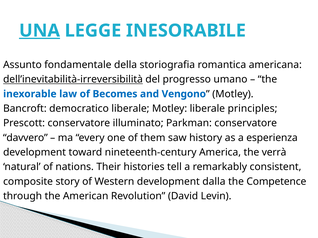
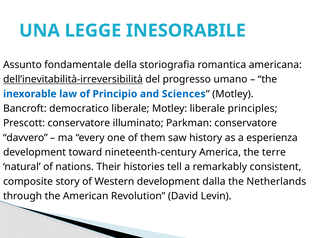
UNA underline: present -> none
Becomes: Becomes -> Principio
Vengono: Vengono -> Sciences
verrà: verrà -> terre
Competence: Competence -> Netherlands
